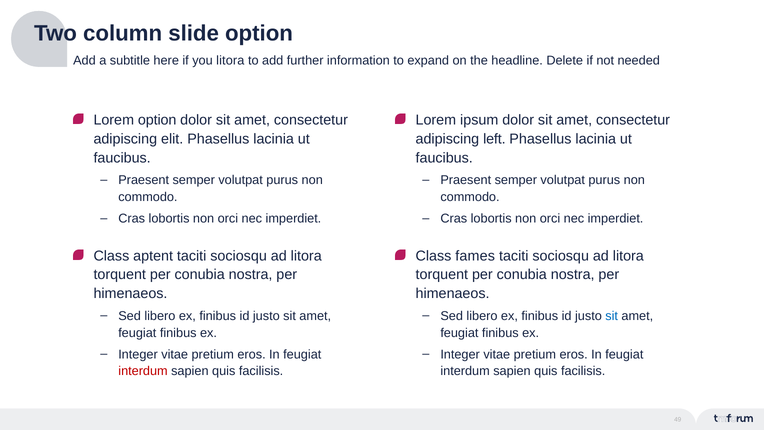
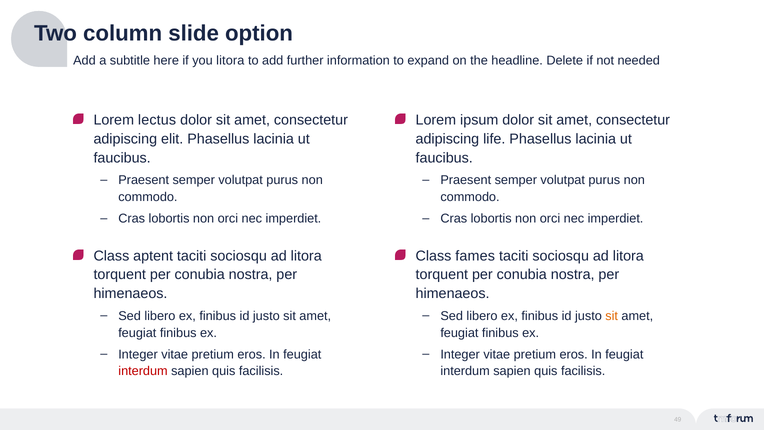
Lorem option: option -> lectus
left: left -> life
sit at (612, 316) colour: blue -> orange
